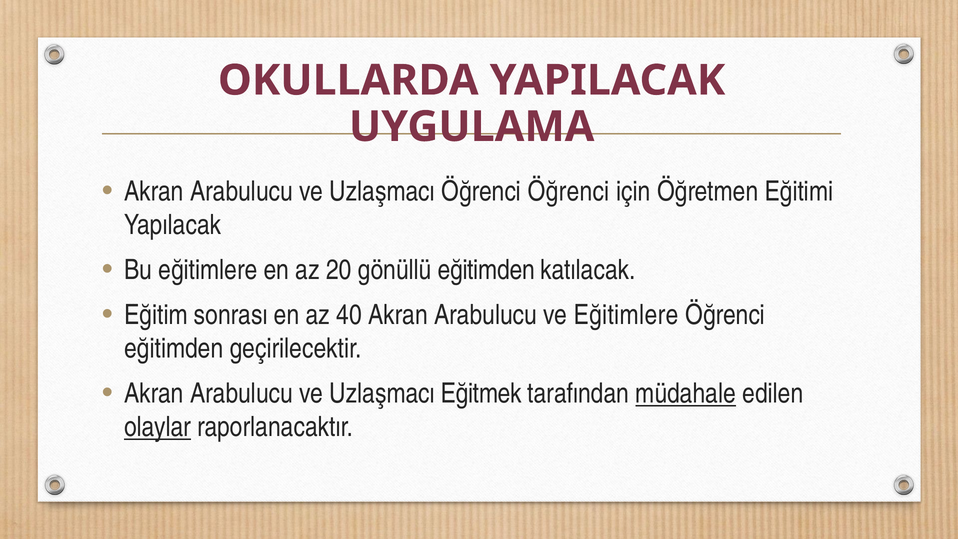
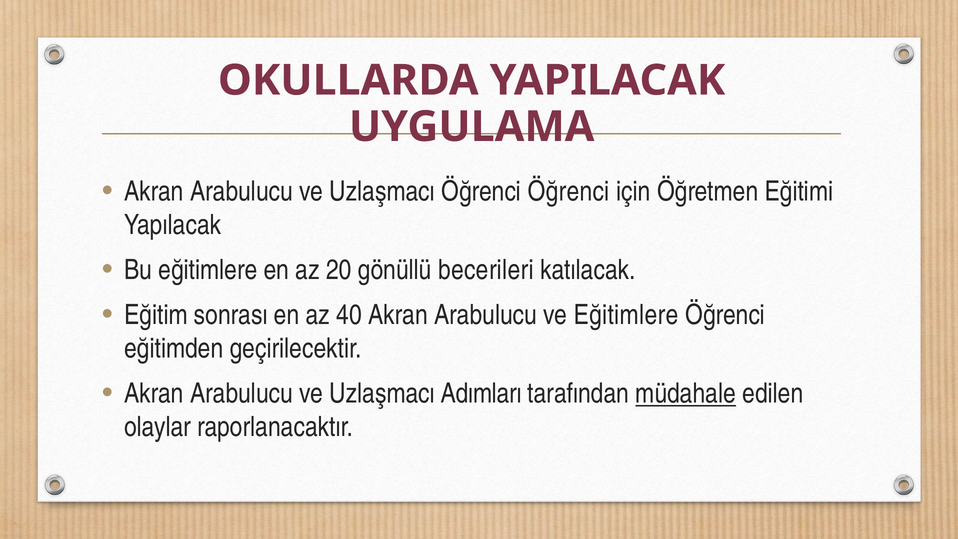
gönüllü eğitimden: eğitimden -> becerileri
Eğitmek: Eğitmek -> Adımları
olaylar underline: present -> none
